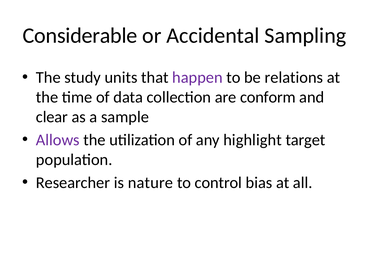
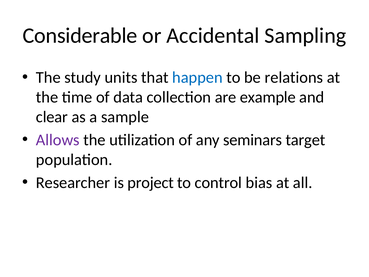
happen colour: purple -> blue
conform: conform -> example
highlight: highlight -> seminars
nature: nature -> project
